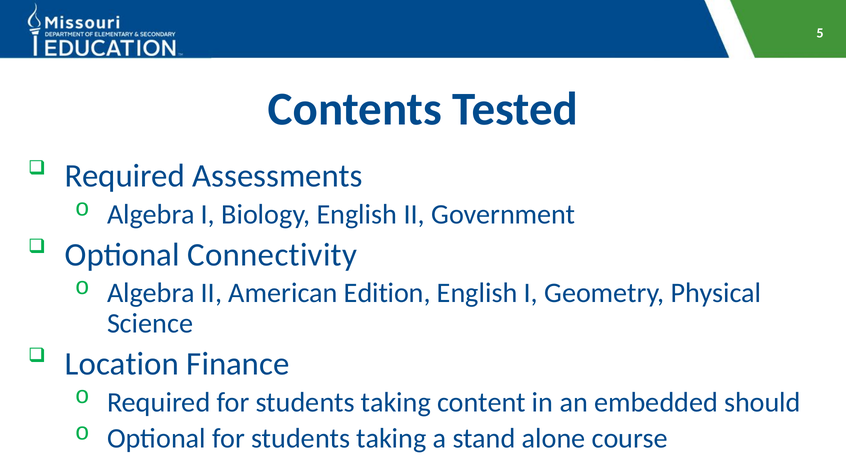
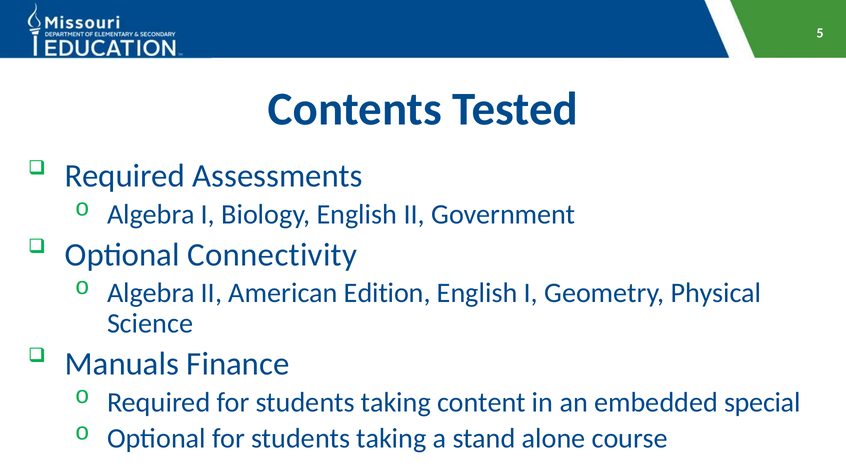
Location: Location -> Manuals
should: should -> special
